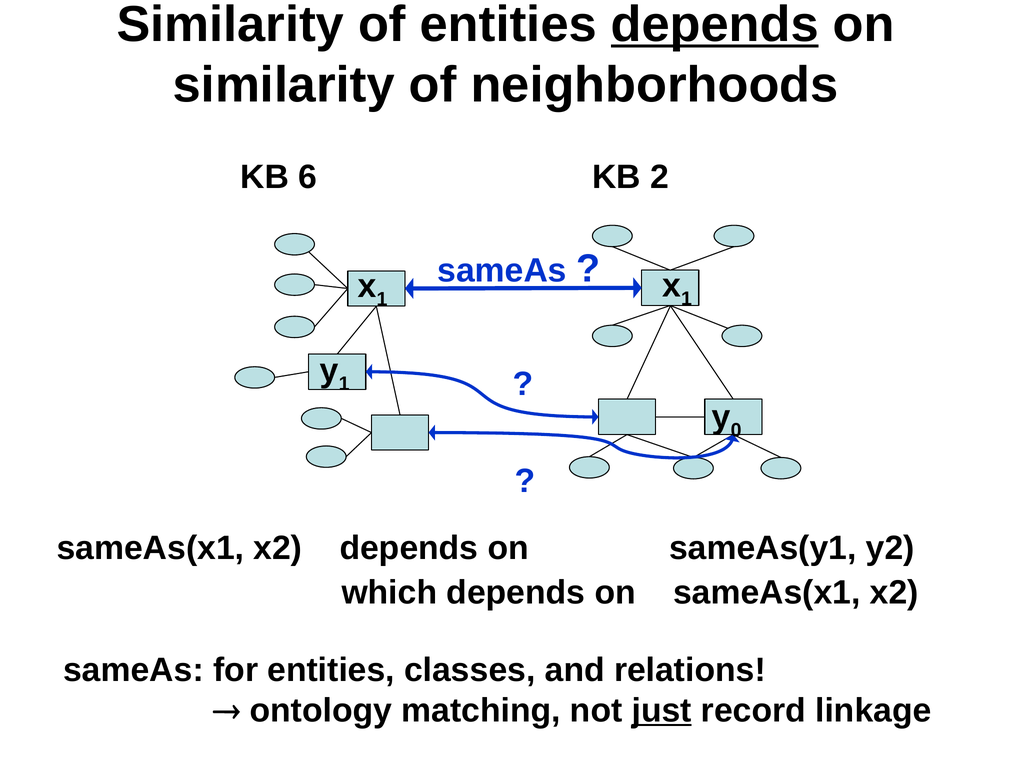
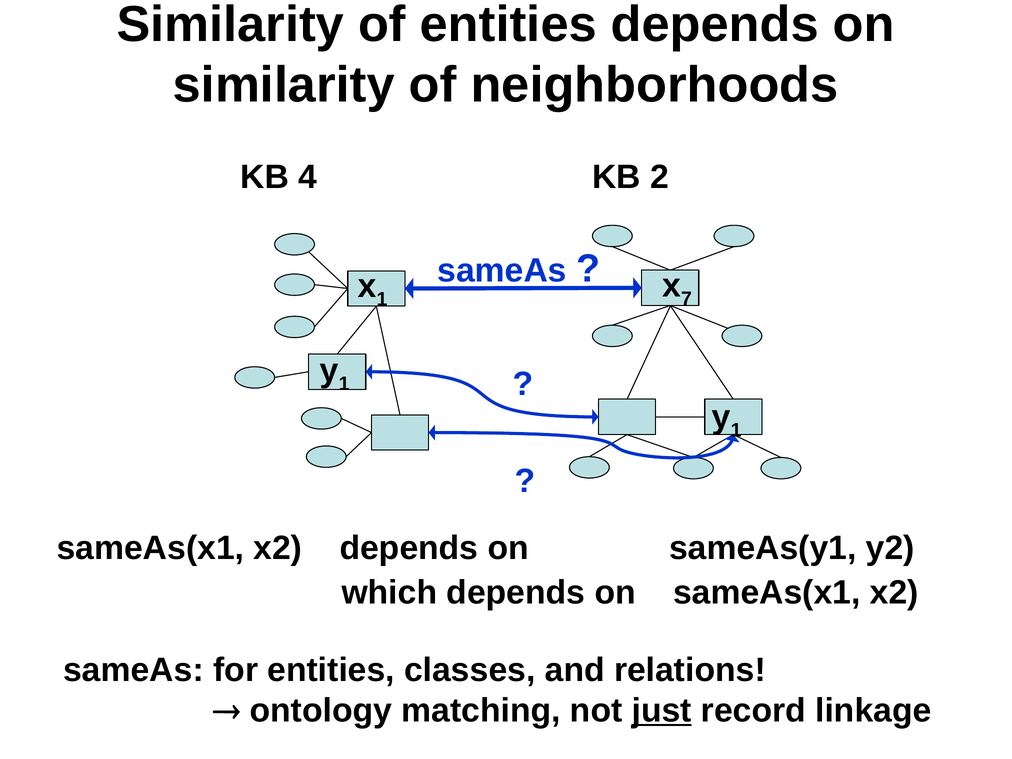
depends at (715, 24) underline: present -> none
6: 6 -> 4
1 at (686, 299): 1 -> 7
0 at (736, 430): 0 -> 1
